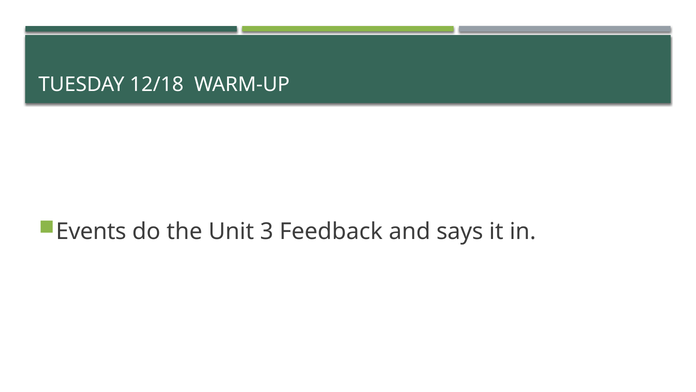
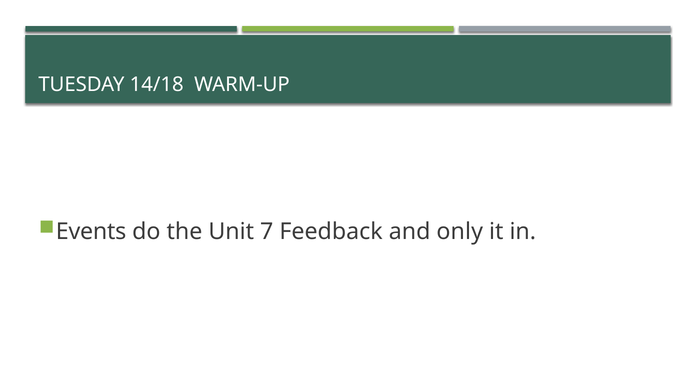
12/18: 12/18 -> 14/18
3: 3 -> 7
says: says -> only
